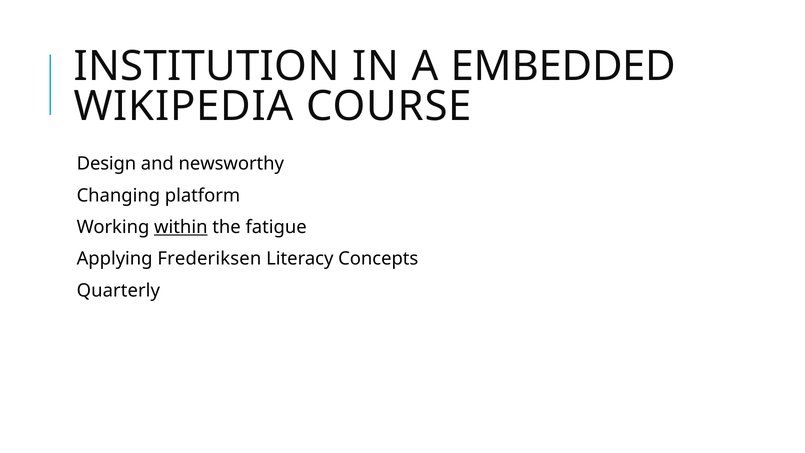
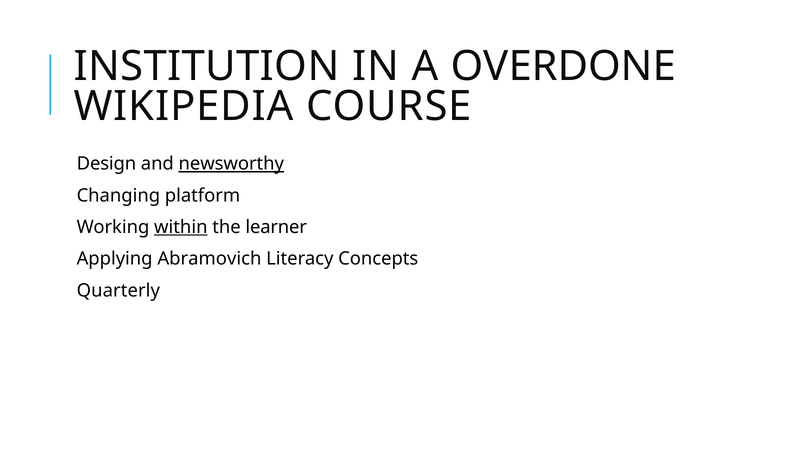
EMBEDDED: EMBEDDED -> OVERDONE
newsworthy underline: none -> present
fatigue: fatigue -> learner
Frederiksen: Frederiksen -> Abramovich
